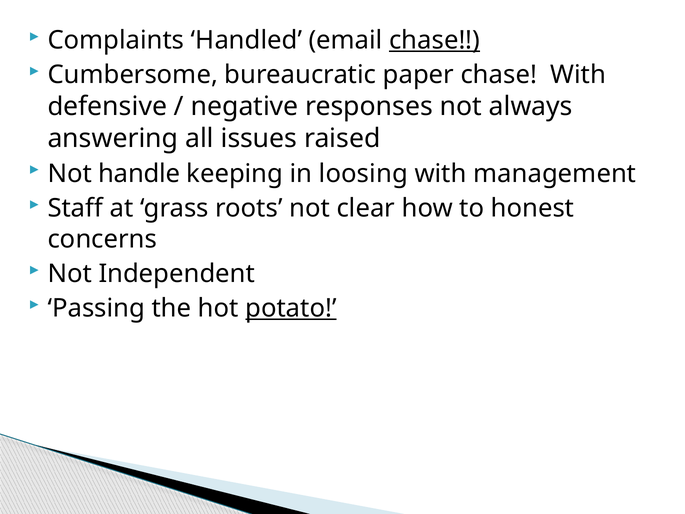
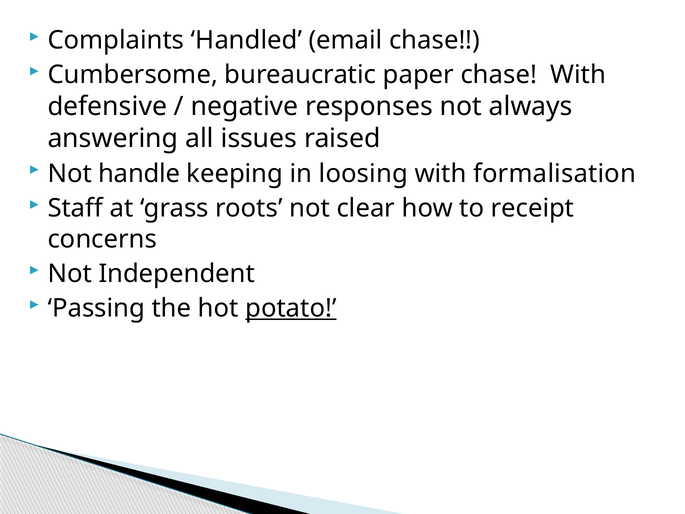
chase at (435, 40) underline: present -> none
management: management -> formalisation
honest: honest -> receipt
